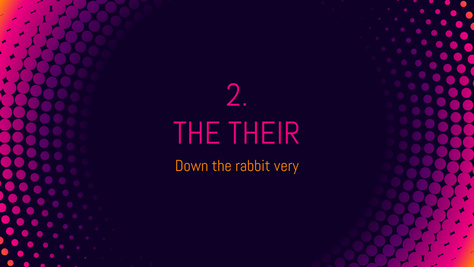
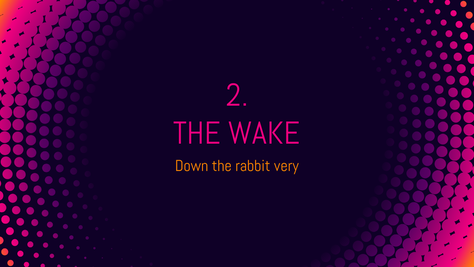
THEIR: THEIR -> WAKE
